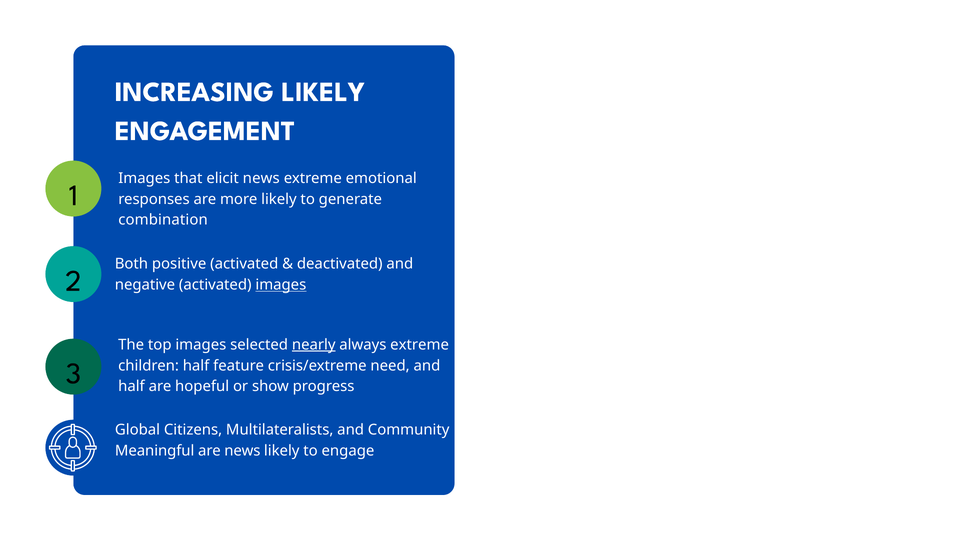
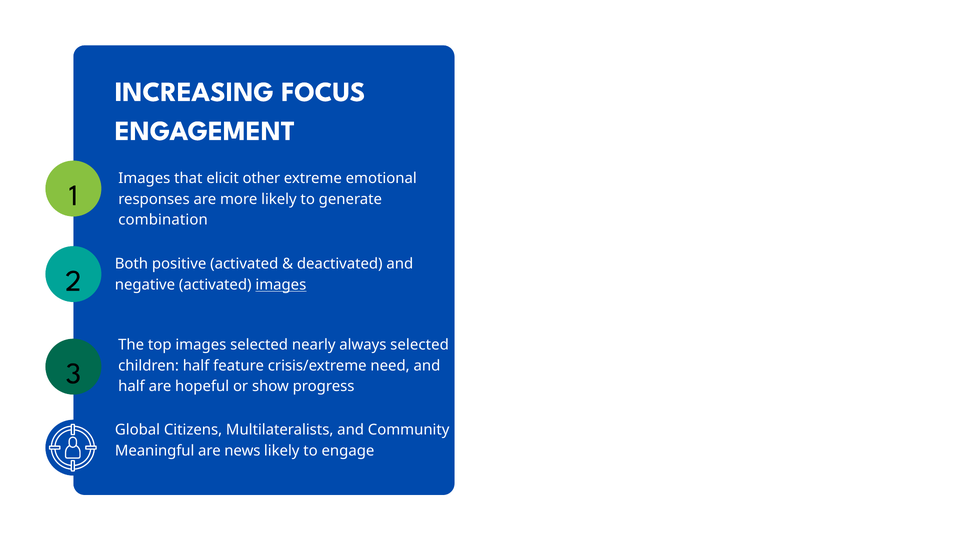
INCREASING LIKELY: LIKELY -> FOCUS
elicit news: news -> other
nearly underline: present -> none
always extreme: extreme -> selected
